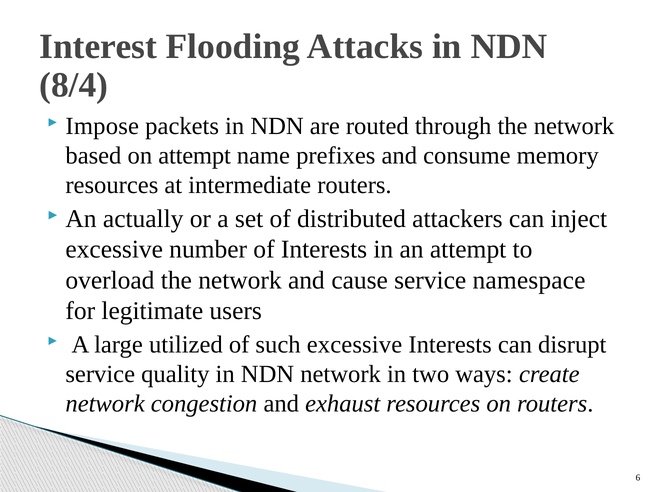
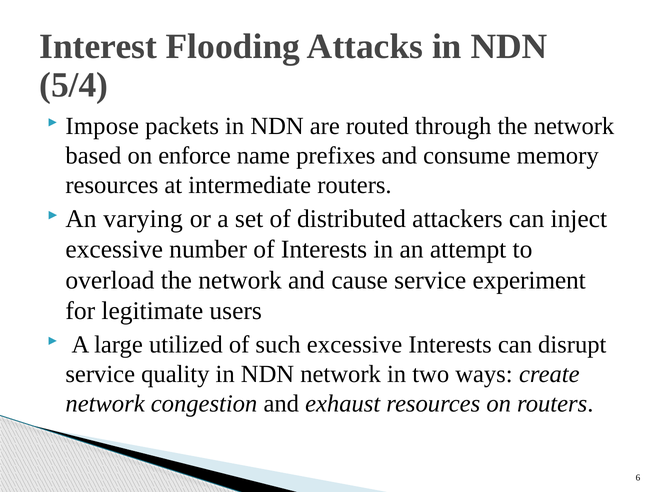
8/4: 8/4 -> 5/4
on attempt: attempt -> enforce
actually: actually -> varying
namespace: namespace -> experiment
